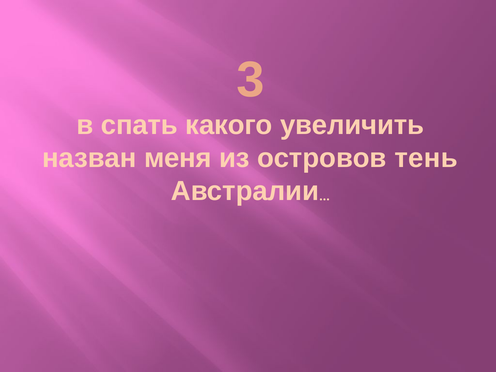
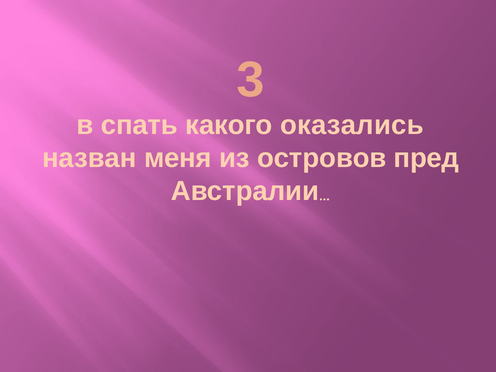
увеличить: увеличить -> оказались
тень: тень -> пред
